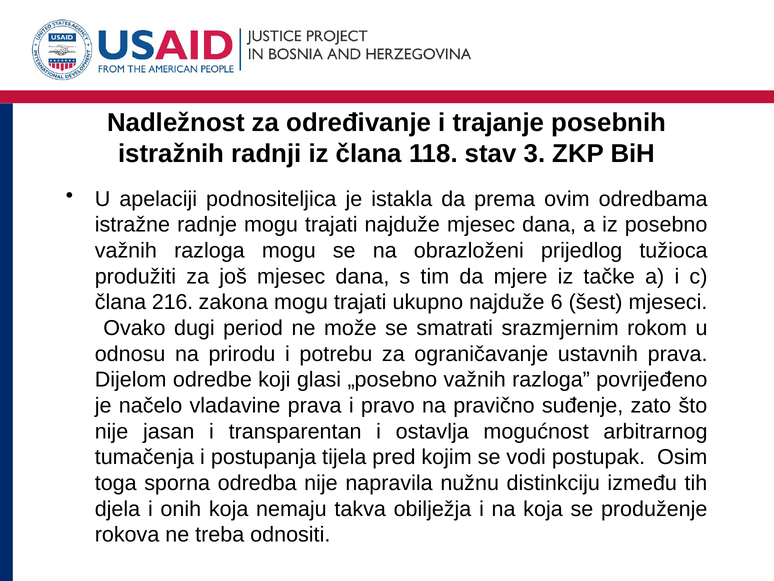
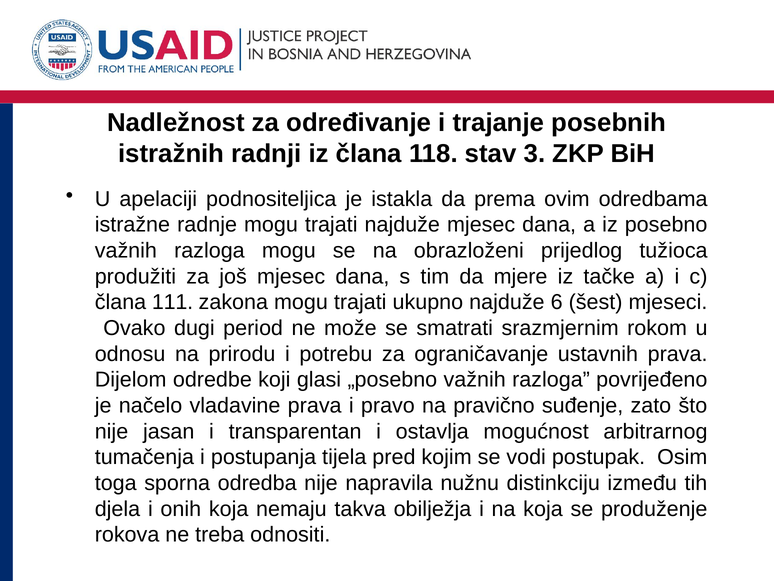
216: 216 -> 111
